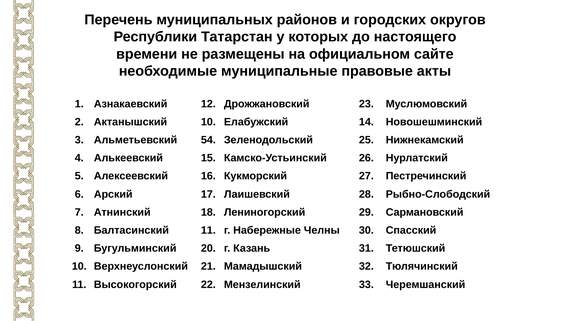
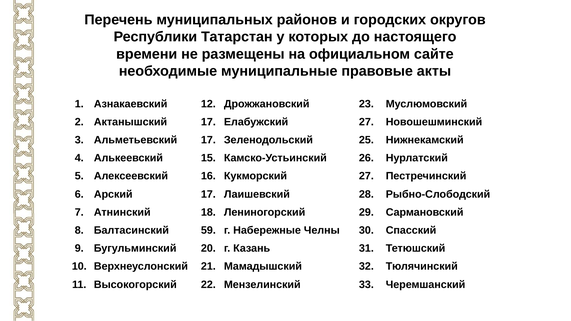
Актанышский 10: 10 -> 17
Елабужский 14: 14 -> 27
Альметьевский 54: 54 -> 17
Балтасинский 11: 11 -> 59
